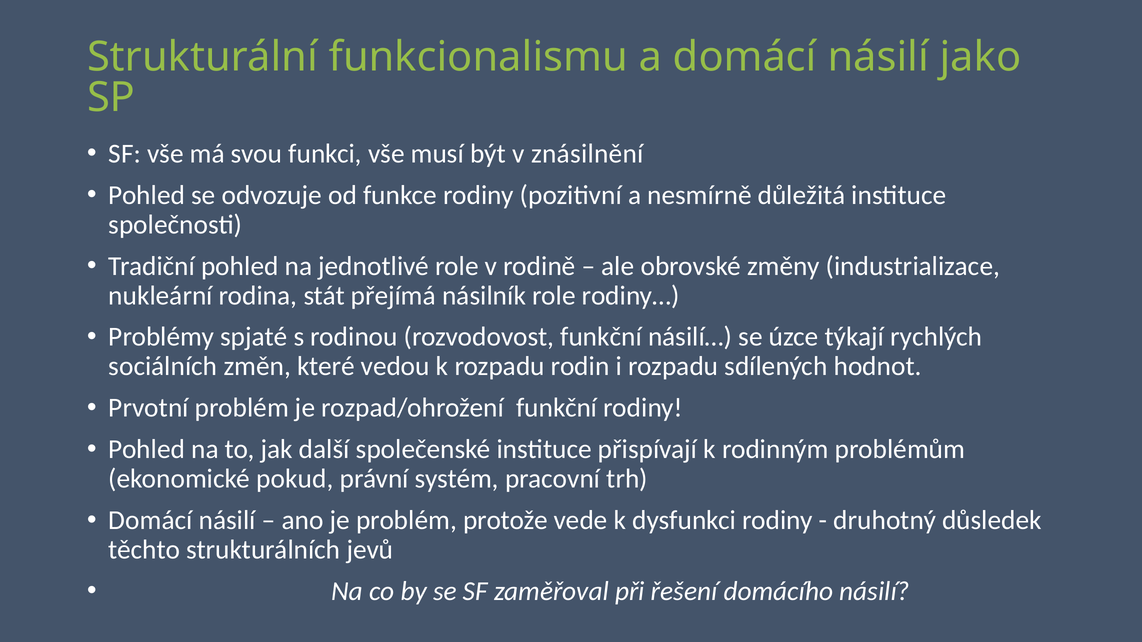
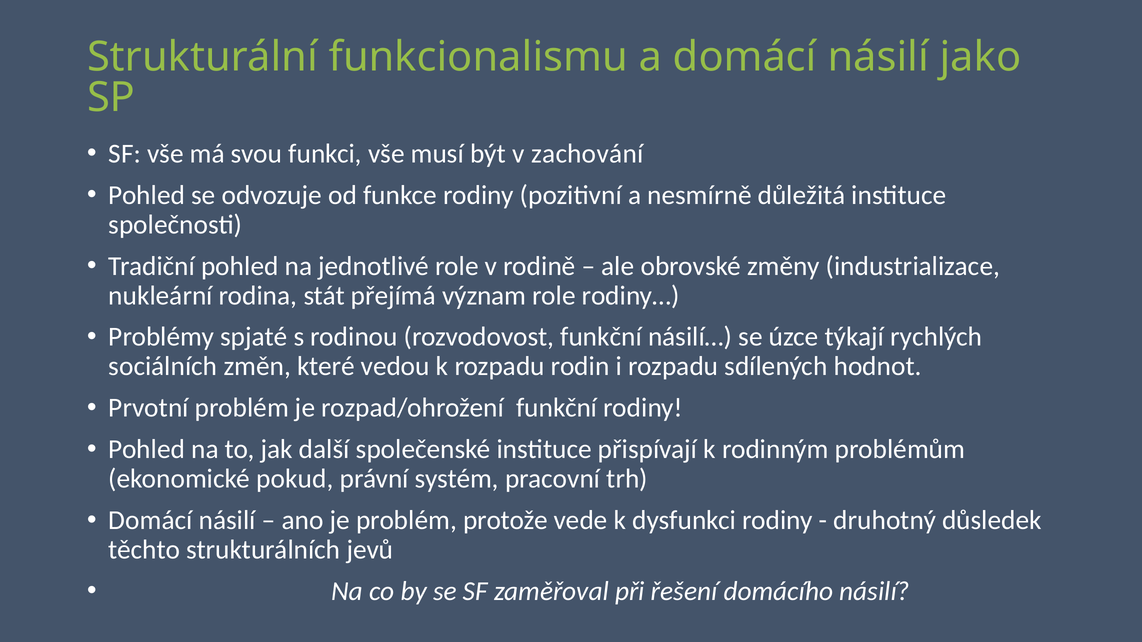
znásilnění: znásilnění -> zachování
násilník: násilník -> význam
